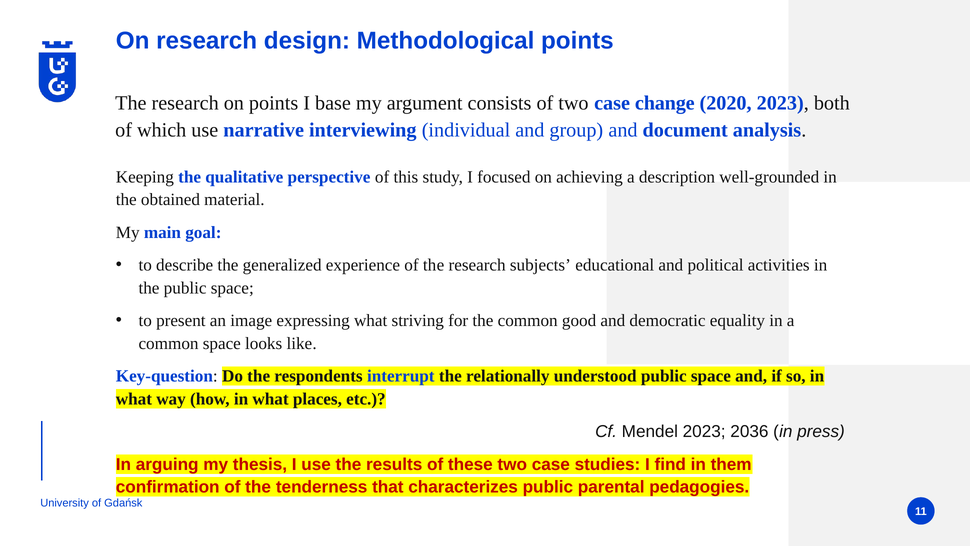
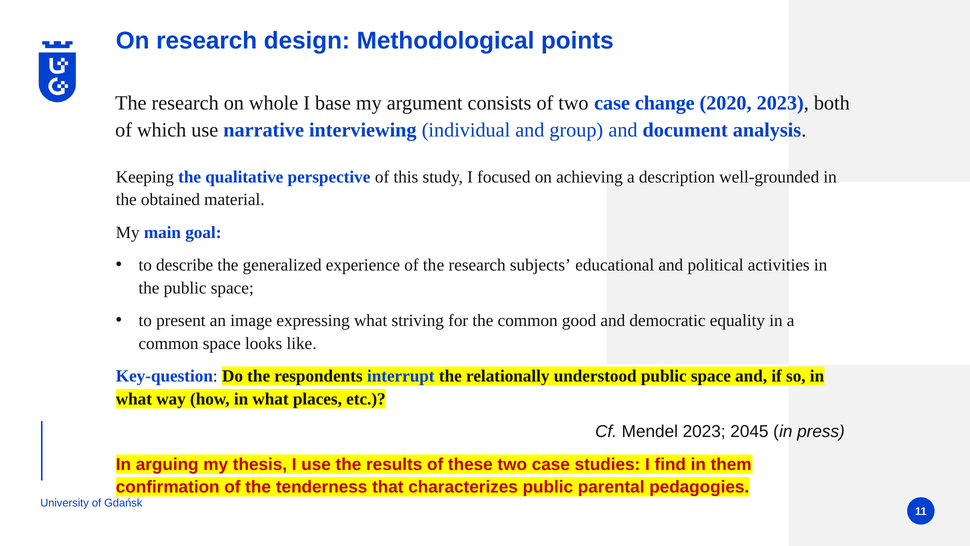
on points: points -> whole
2036: 2036 -> 2045
